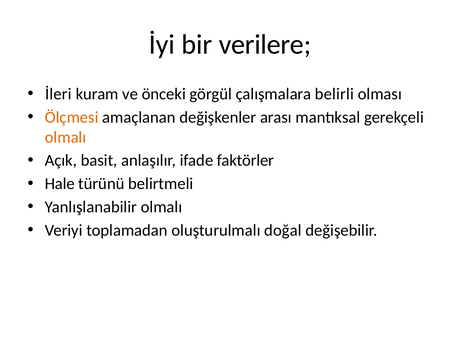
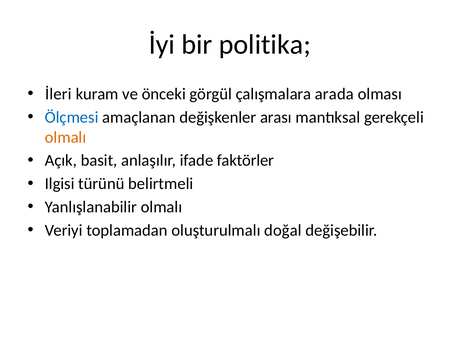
verilere: verilere -> politika
belirli: belirli -> arada
Ölçmesi colour: orange -> blue
Hale: Hale -> Ilgisi
